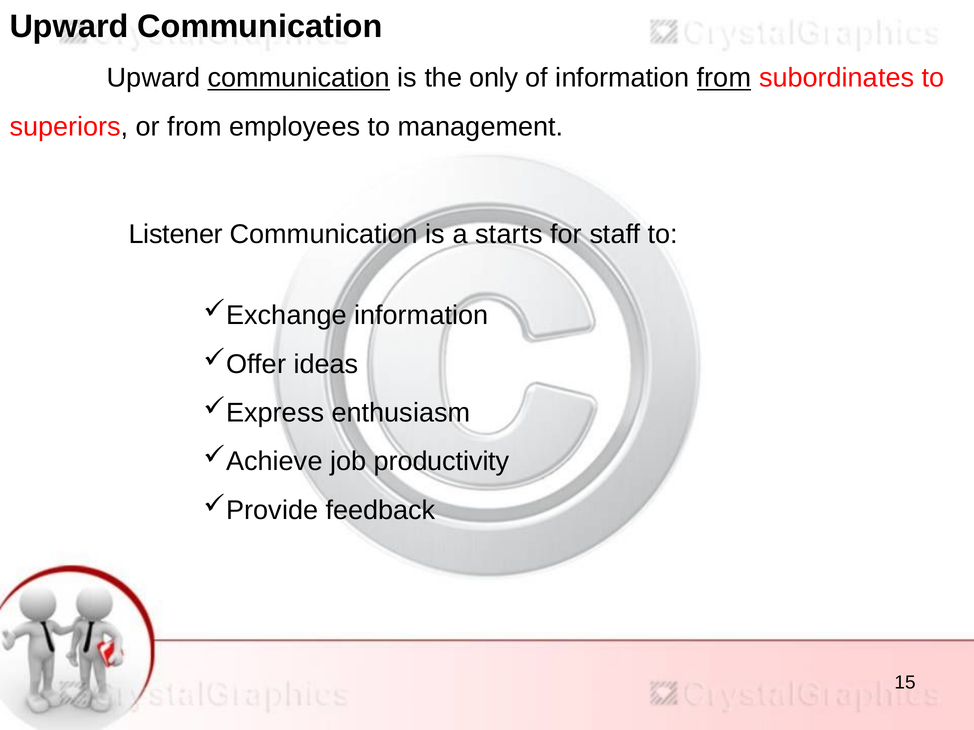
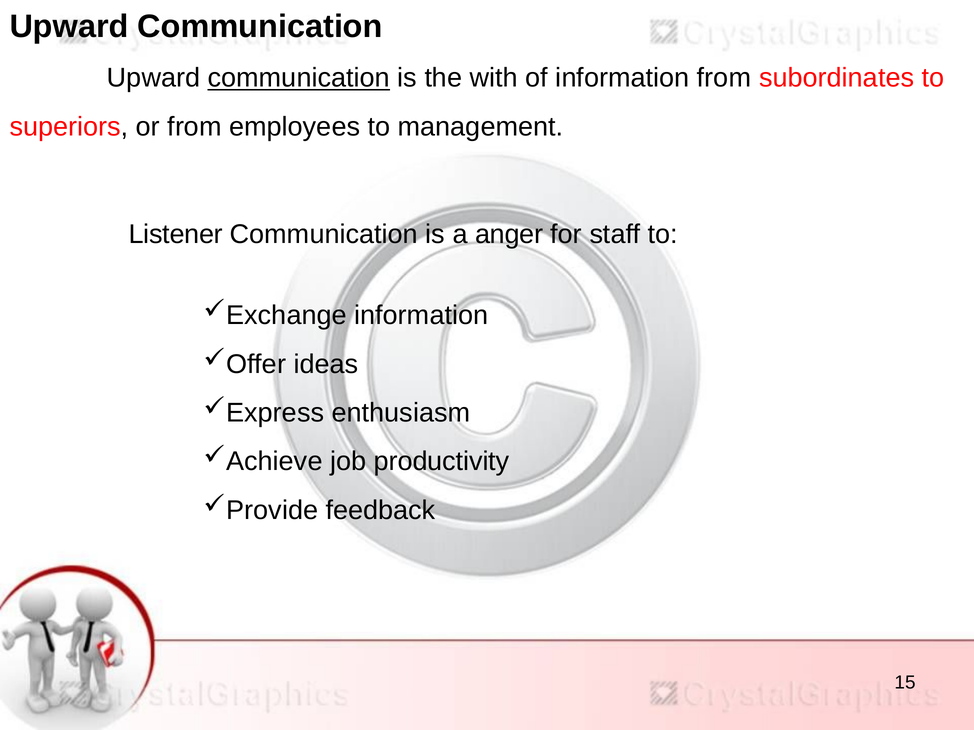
only: only -> with
from at (724, 78) underline: present -> none
starts: starts -> anger
